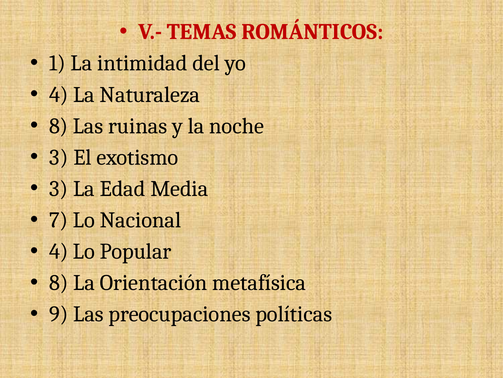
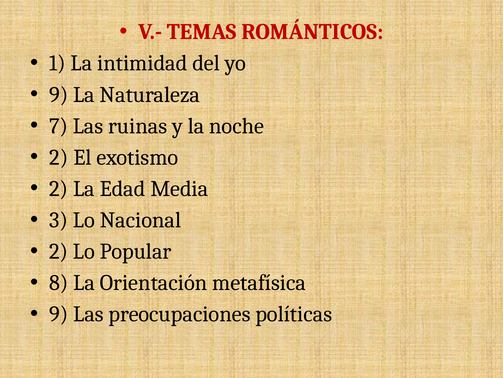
4 at (59, 94): 4 -> 9
8 at (59, 126): 8 -> 7
3 at (59, 157): 3 -> 2
3 at (59, 188): 3 -> 2
7: 7 -> 3
4 at (59, 251): 4 -> 2
